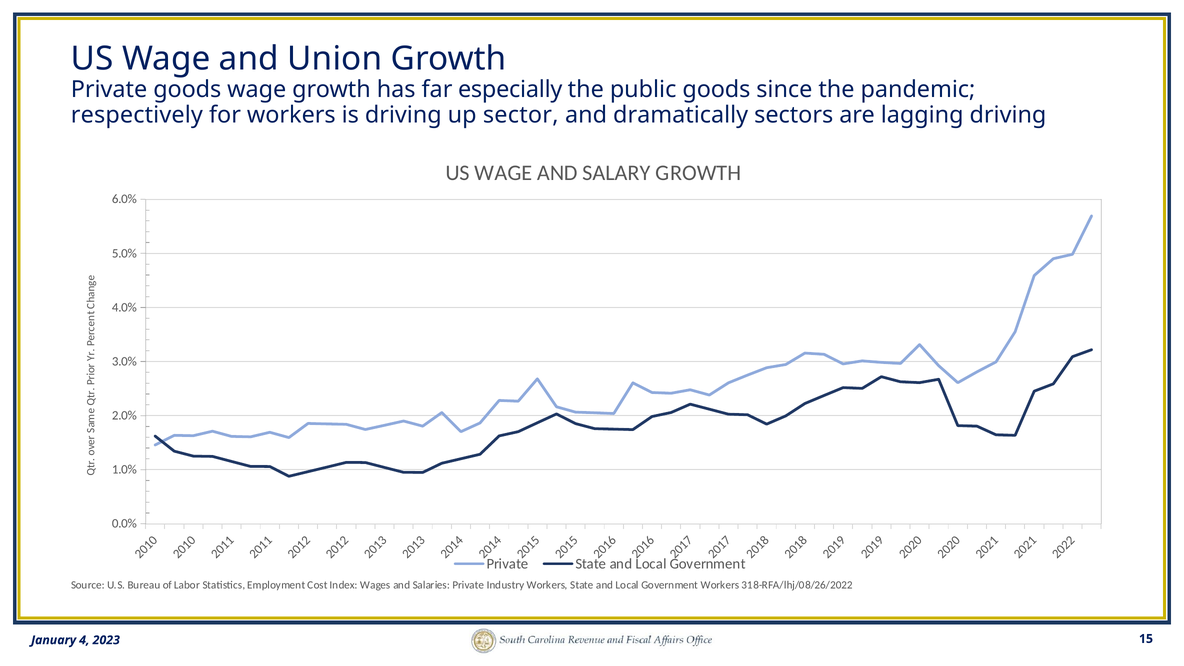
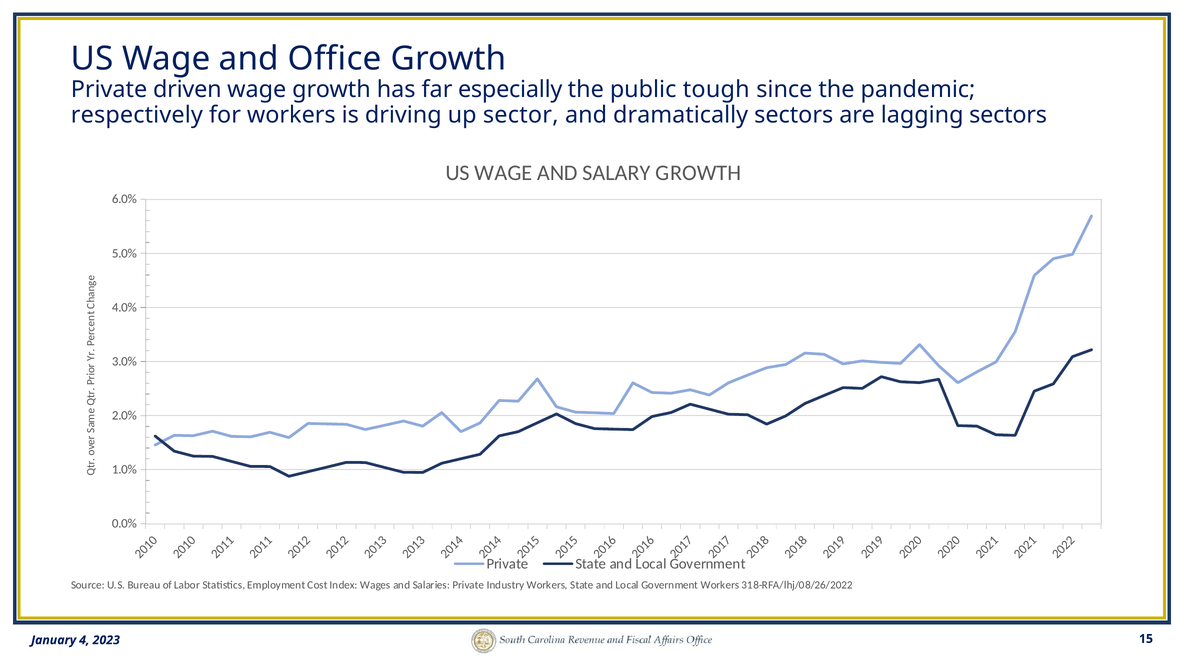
Union: Union -> Office
Private goods: goods -> driven
public goods: goods -> tough
lagging driving: driving -> sectors
